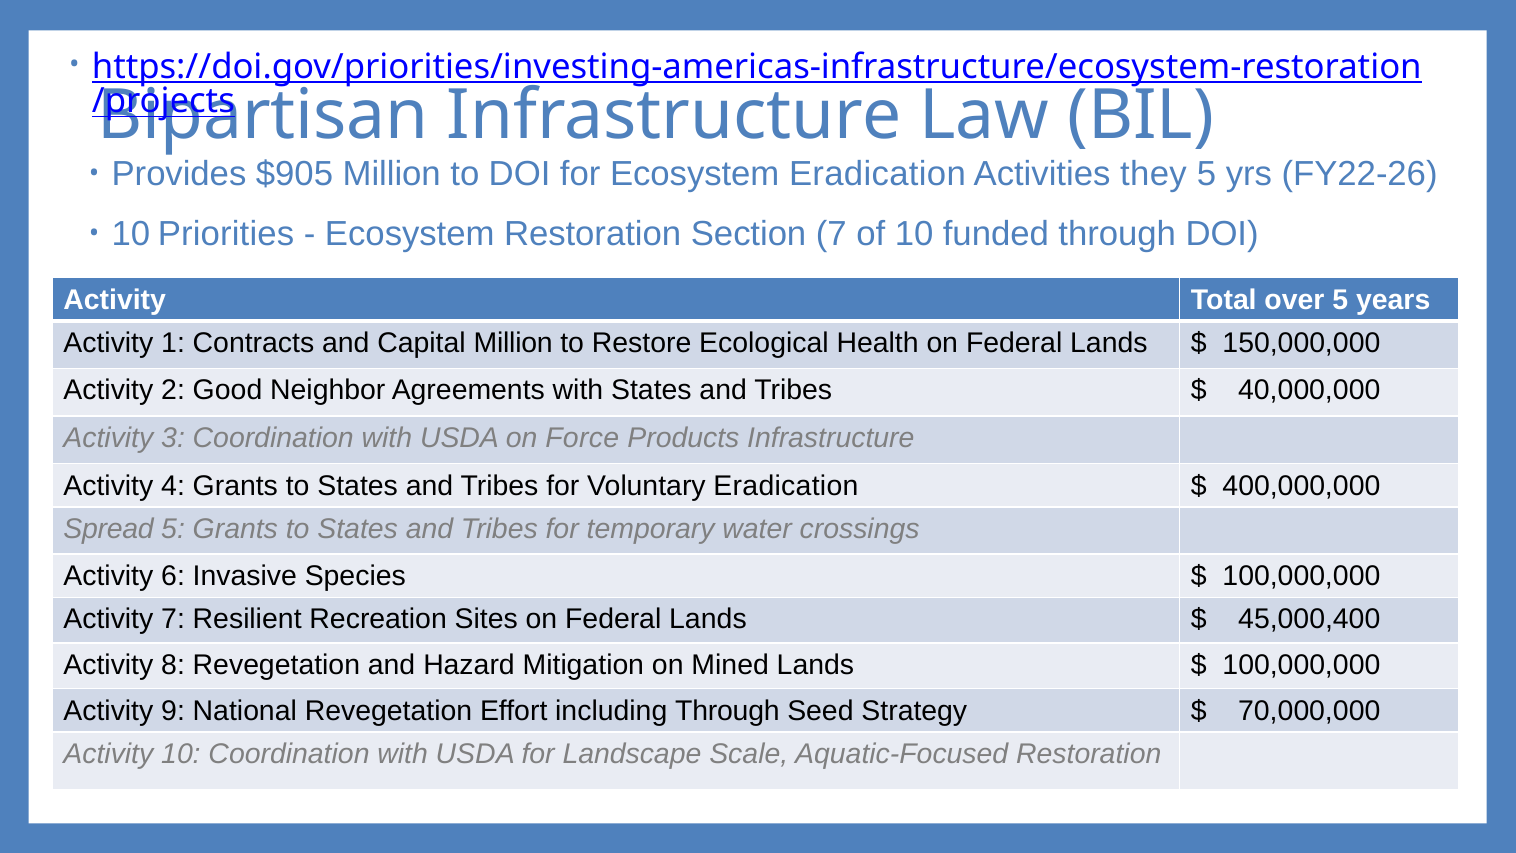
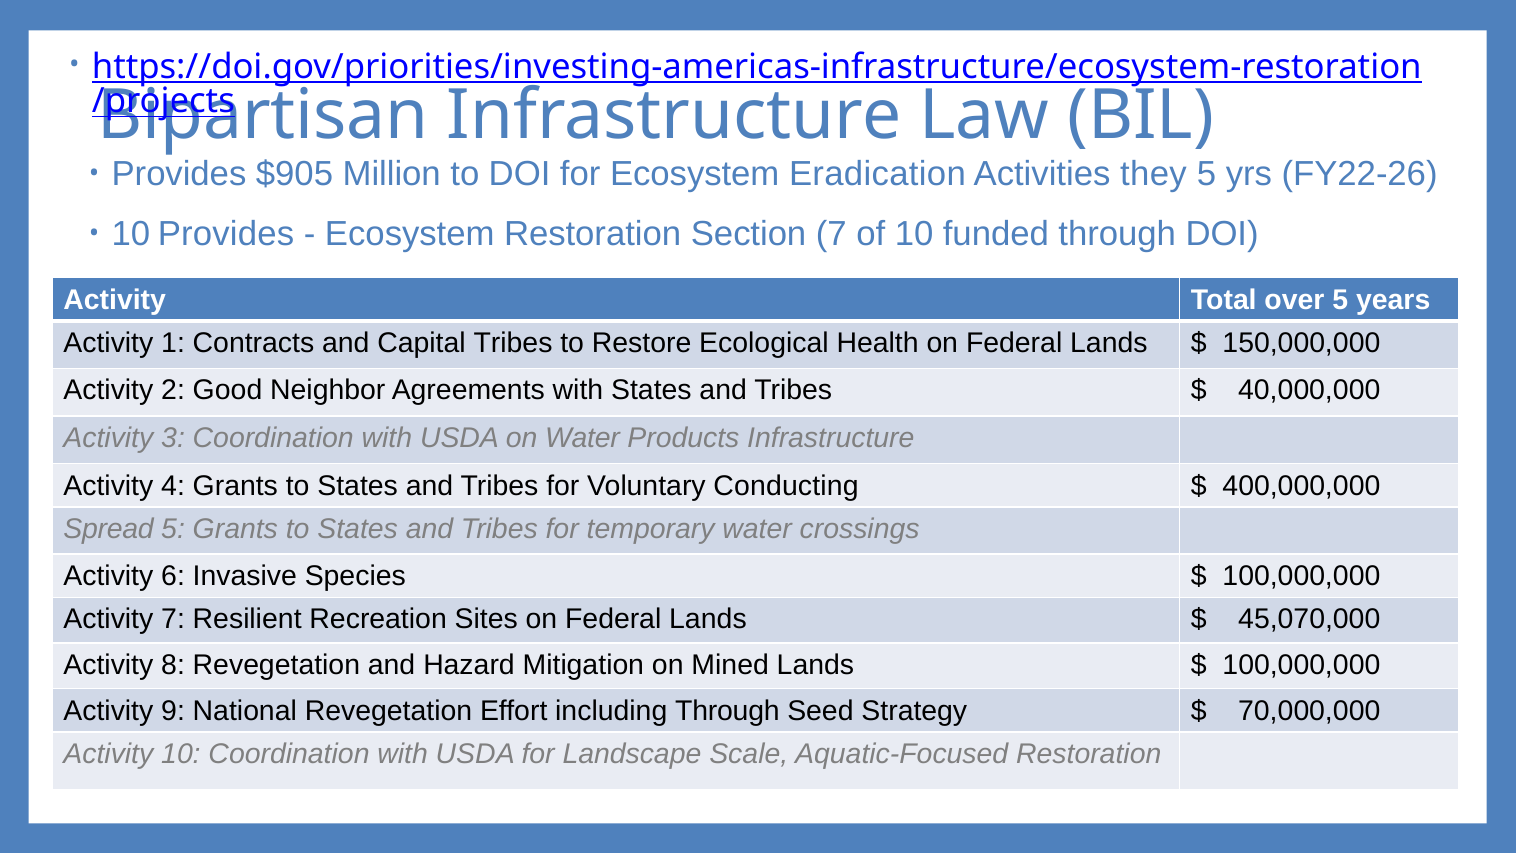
10 Priorities: Priorities -> Provides
Capital Million: Million -> Tribes
on Force: Force -> Water
Voluntary Eradication: Eradication -> Conducting
45,000,400: 45,000,400 -> 45,070,000
